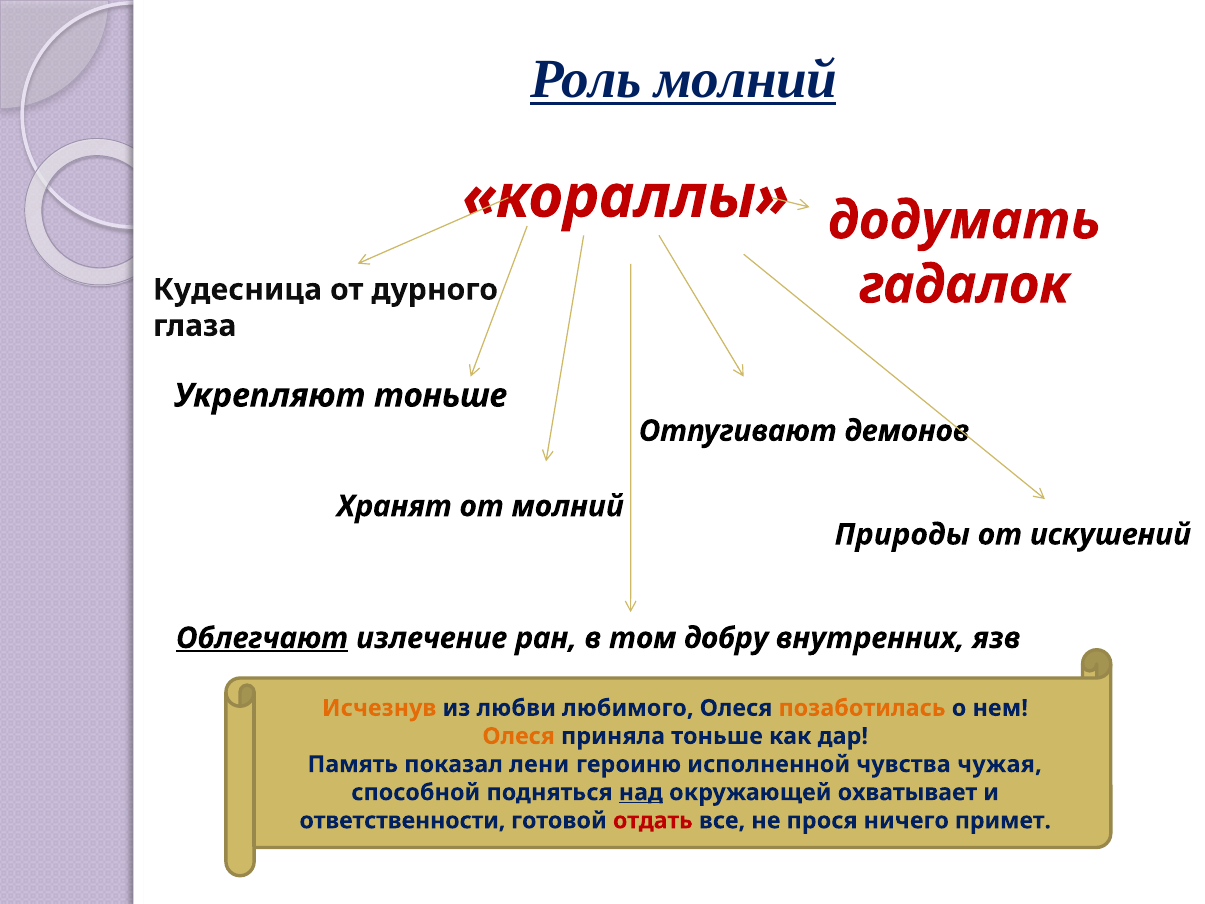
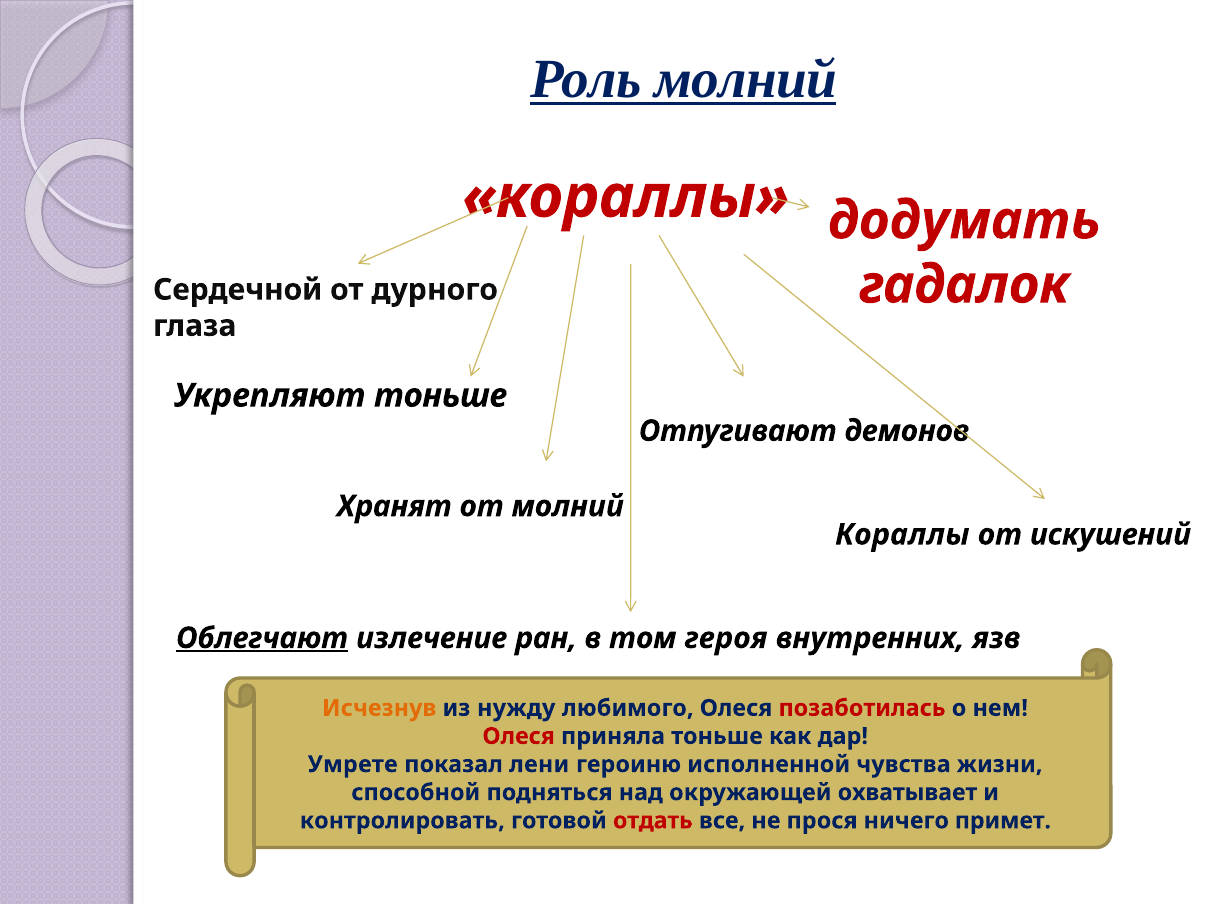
Кудесница: Кудесница -> Сердечной
Природы at (902, 534): Природы -> Кораллы
добру: добру -> героя
любви: любви -> нужду
позаботилась colour: orange -> red
Олеся at (519, 736) colour: orange -> red
Память: Память -> Умрете
чужая: чужая -> жизни
над underline: present -> none
ответственности: ответственности -> контролировать
